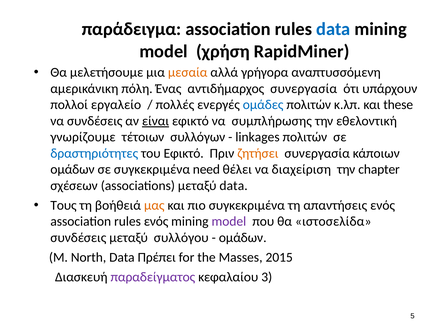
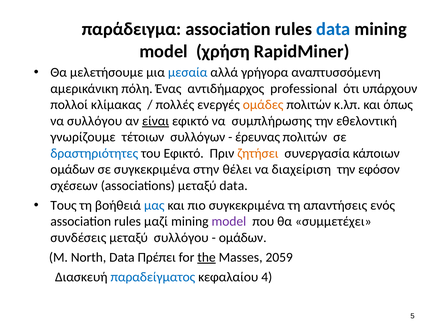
μεσαία colour: orange -> blue
αντιδήμαρχος συνεργασία: συνεργασία -> professional
εργαλείο: εργαλείο -> κλίμακας
ομάδες colour: blue -> orange
these: these -> όπως
να συνδέσεις: συνδέσεις -> συλλόγου
linkages: linkages -> έρευνας
need: need -> στην
chapter: chapter -> εφόσον
μας colour: orange -> blue
rules ενός: ενός -> μαζί
ιστοσελίδα: ιστοσελίδα -> συμμετέχει
the underline: none -> present
2015: 2015 -> 2059
παραδείγματος colour: purple -> blue
3: 3 -> 4
